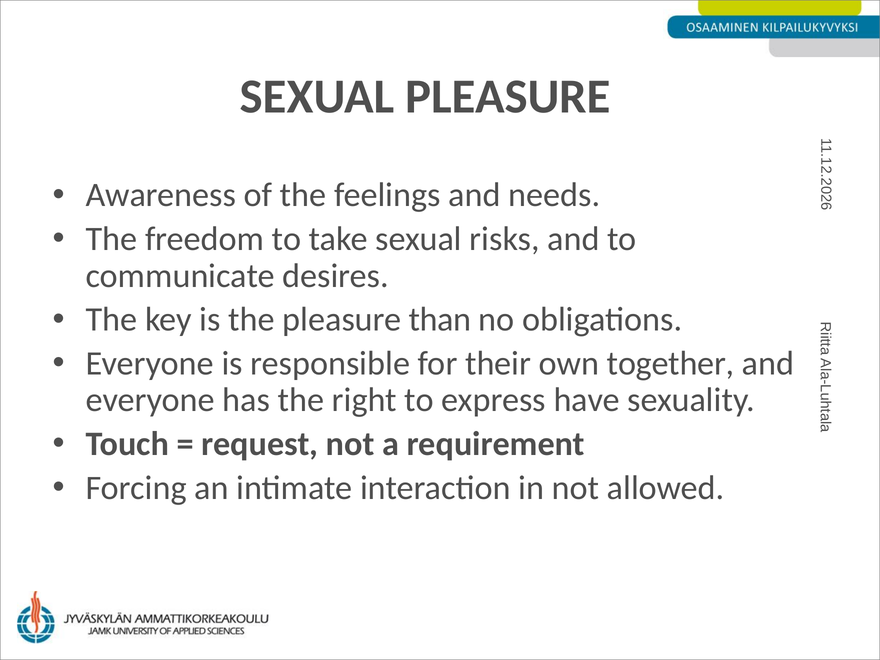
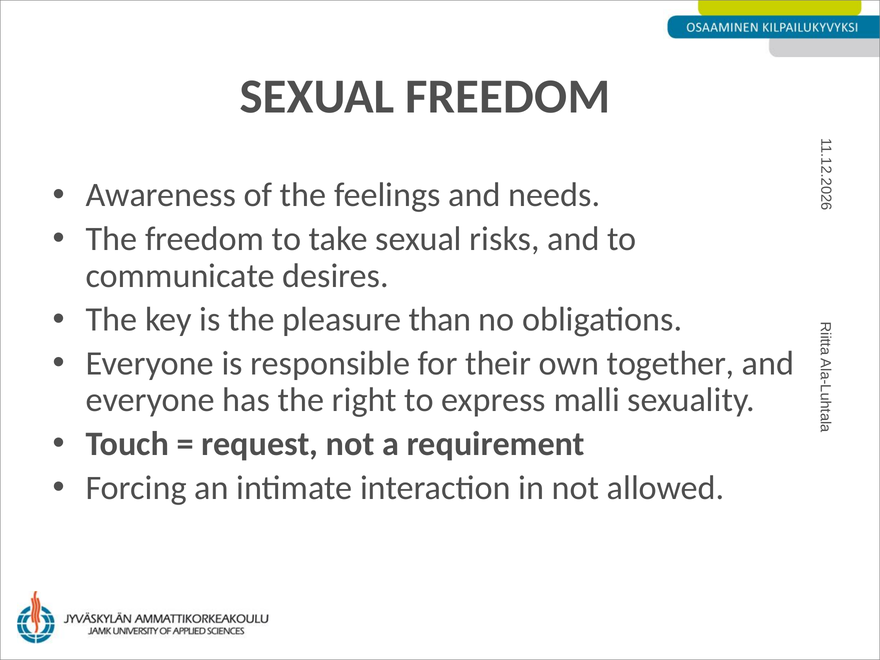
SEXUAL PLEASURE: PLEASURE -> FREEDOM
have: have -> malli
